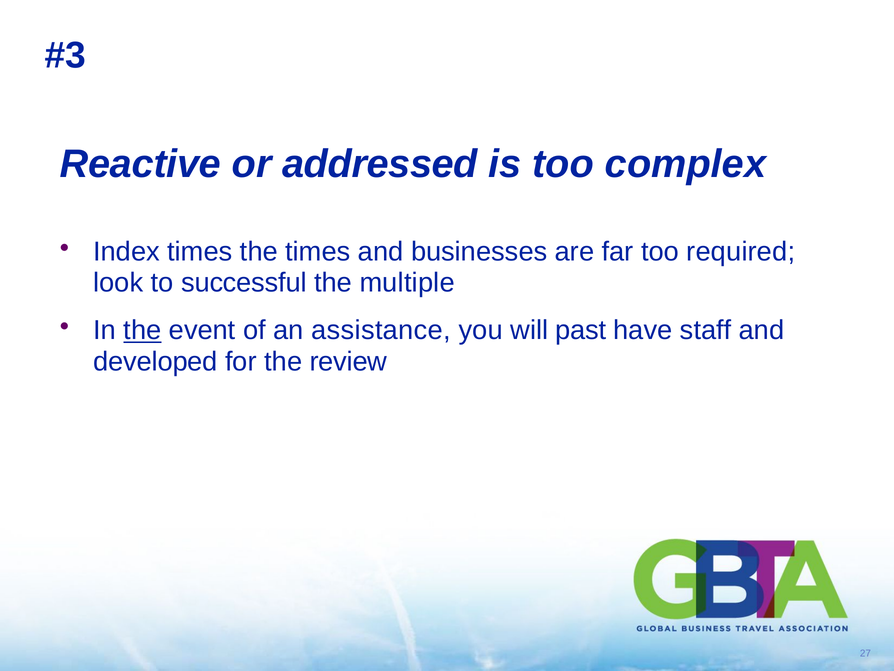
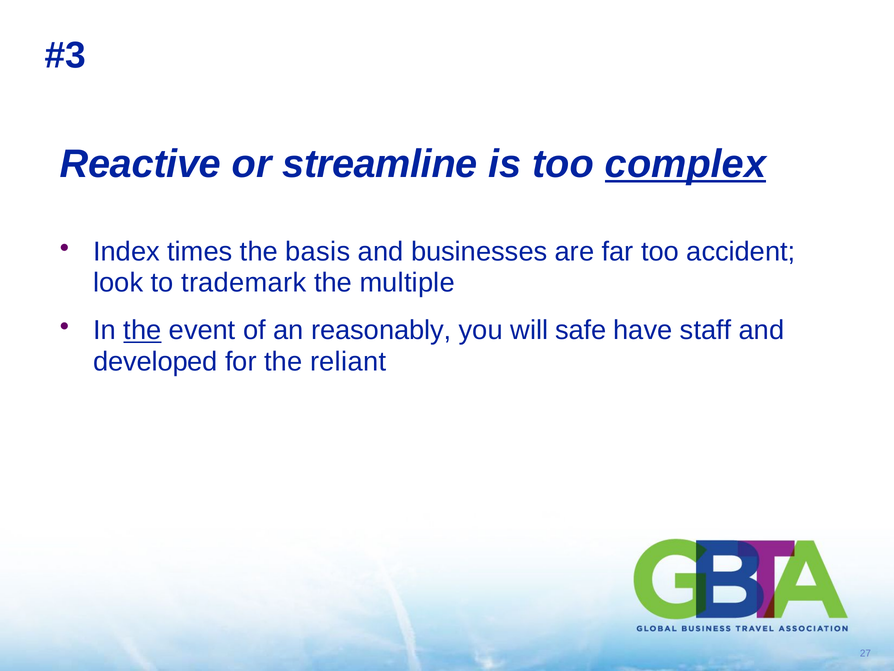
addressed: addressed -> streamline
complex underline: none -> present
the times: times -> basis
required: required -> accident
successful: successful -> trademark
assistance: assistance -> reasonably
past: past -> safe
review: review -> reliant
